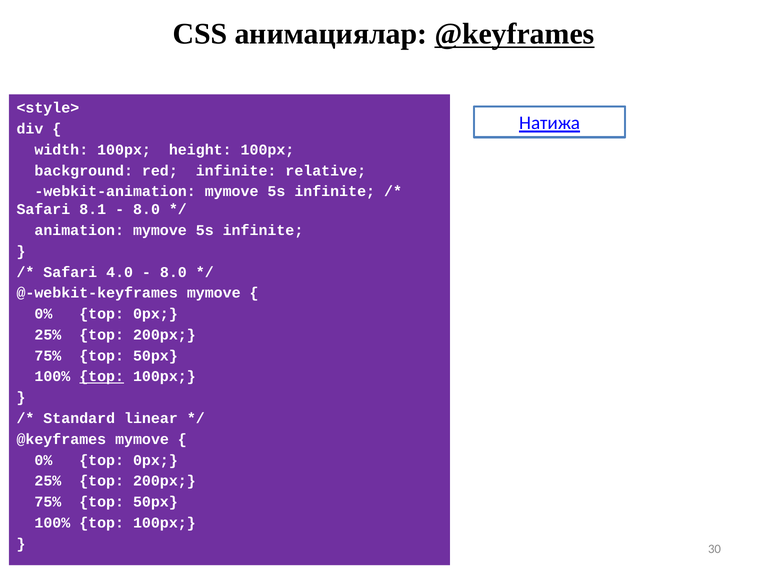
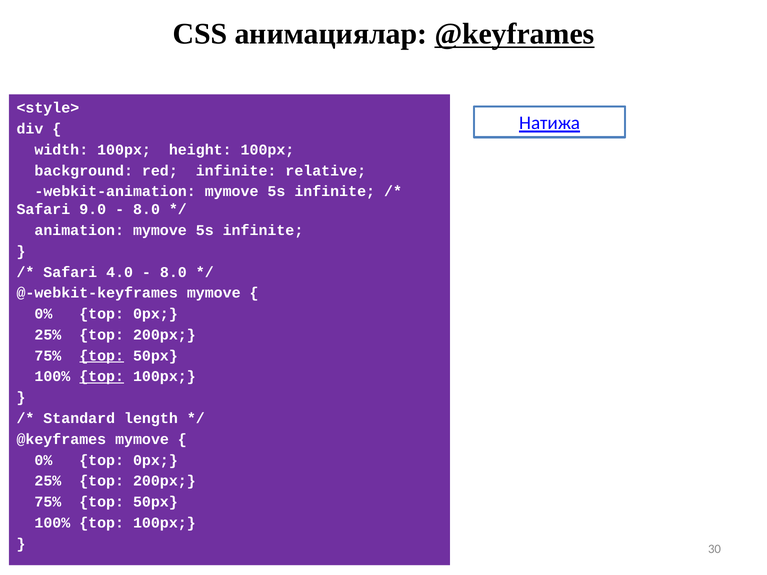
8.1: 8.1 -> 9.0
top at (102, 356) underline: none -> present
linear: linear -> length
